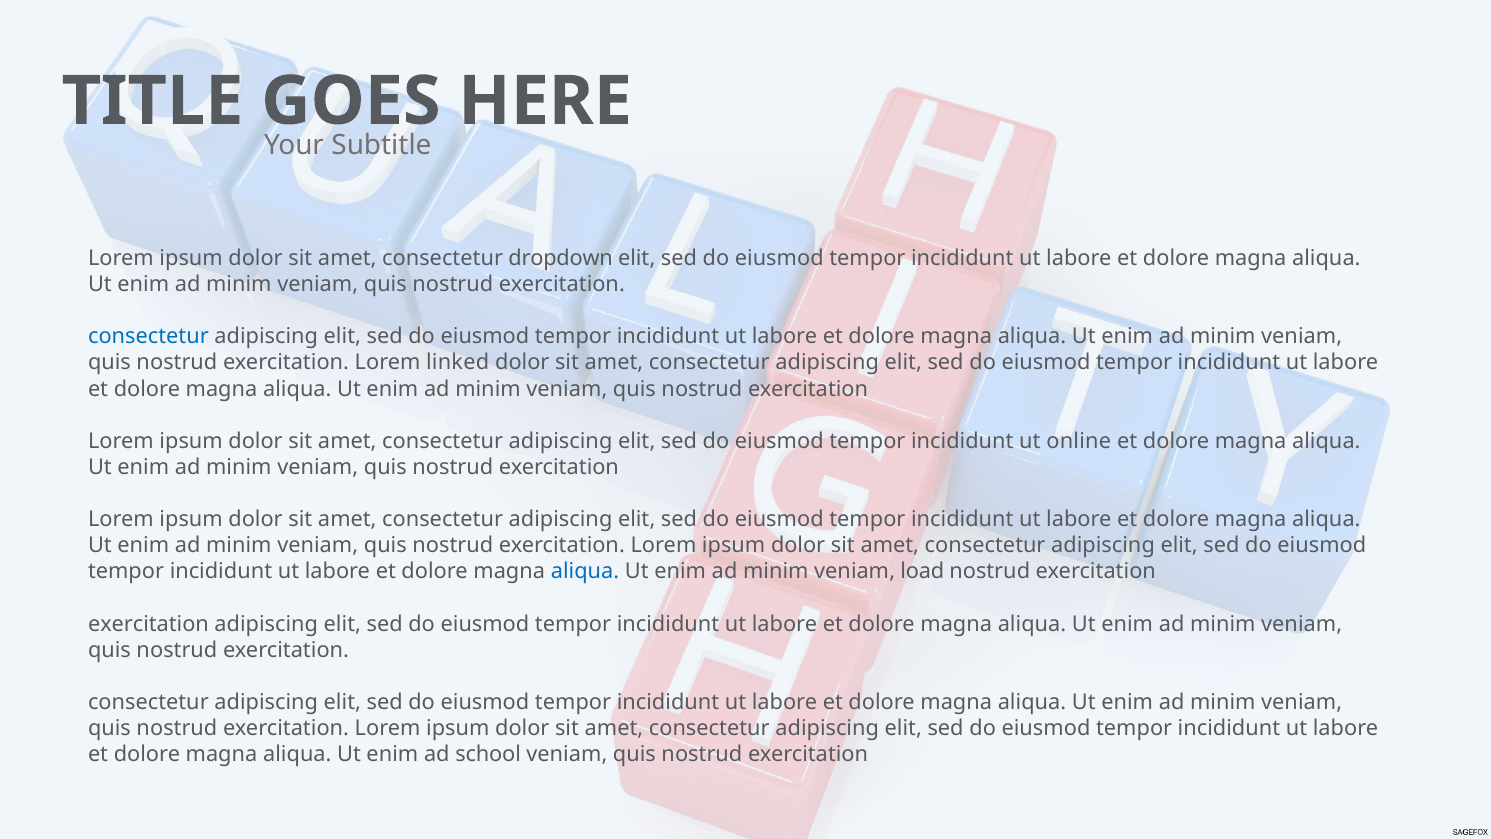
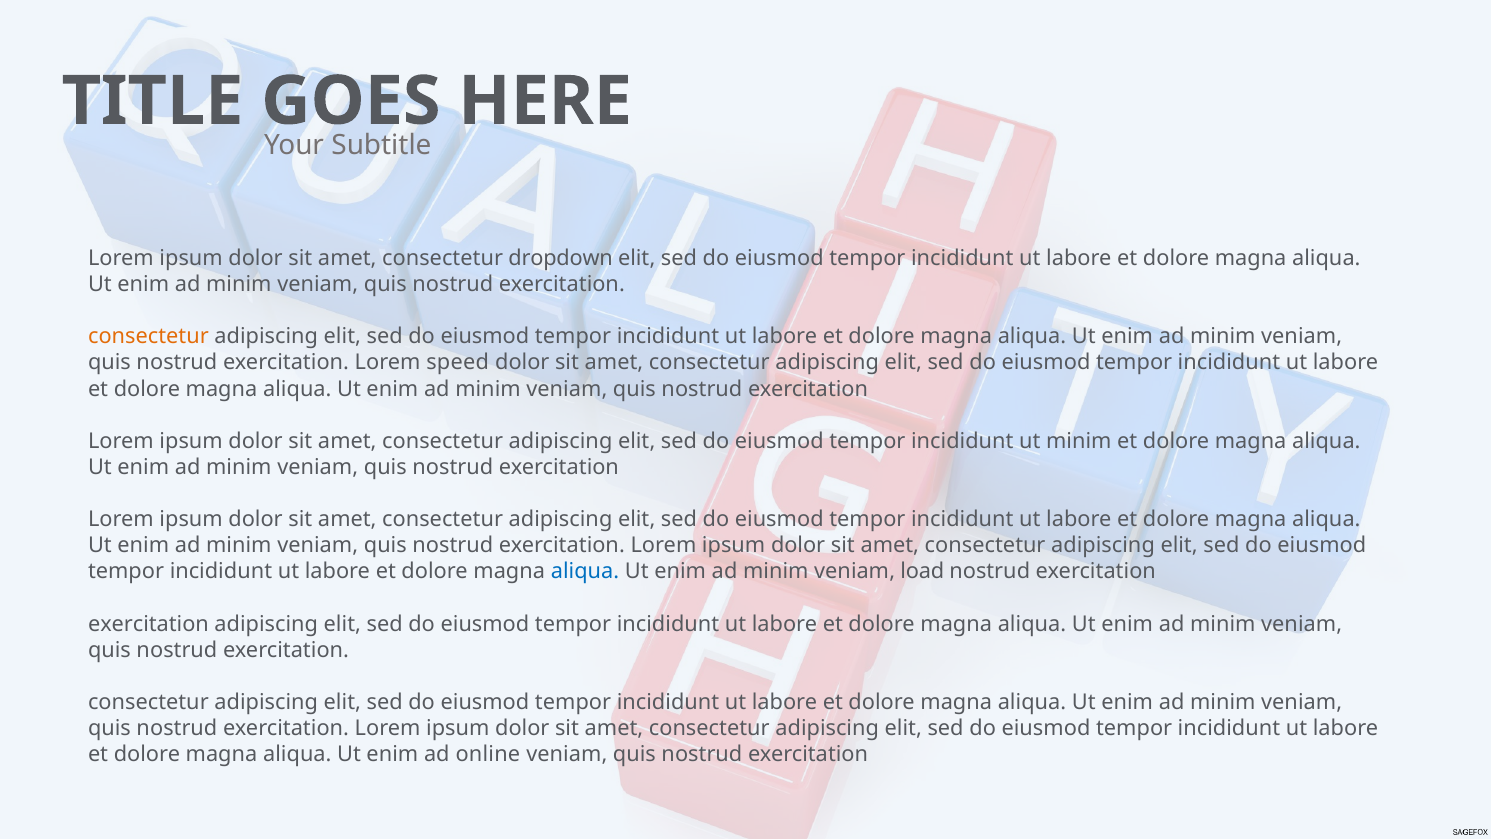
consectetur at (148, 336) colour: blue -> orange
linked: linked -> speed
ut online: online -> minim
school: school -> online
